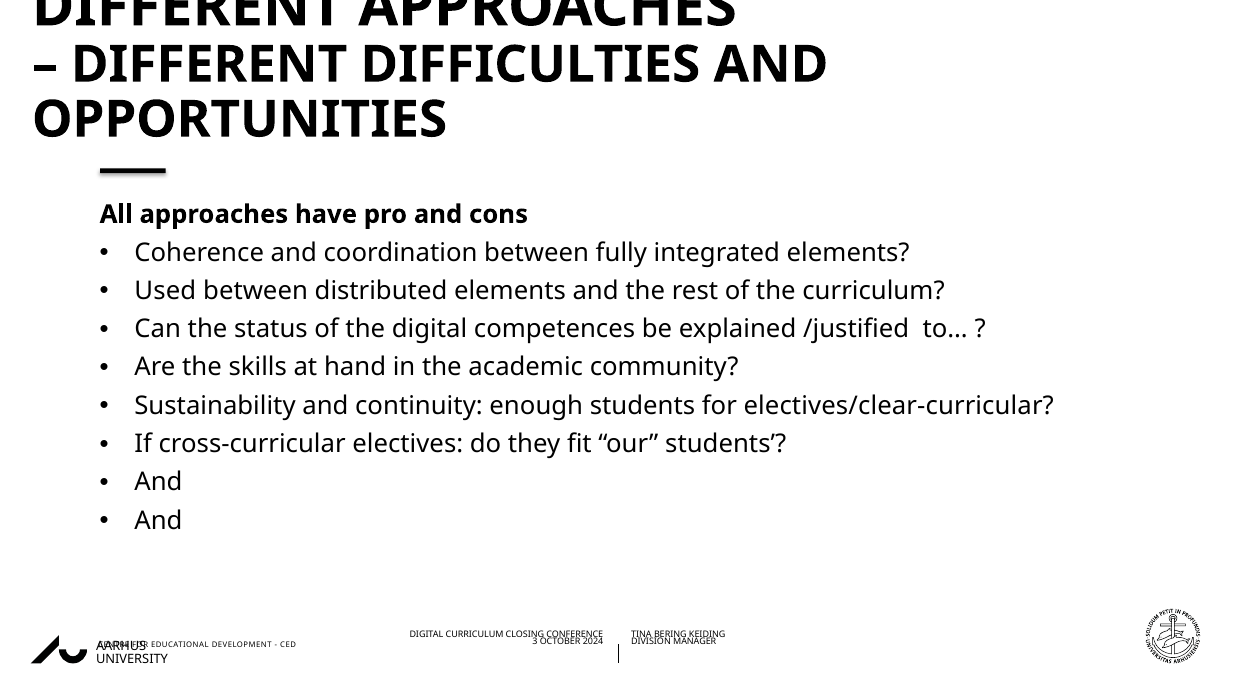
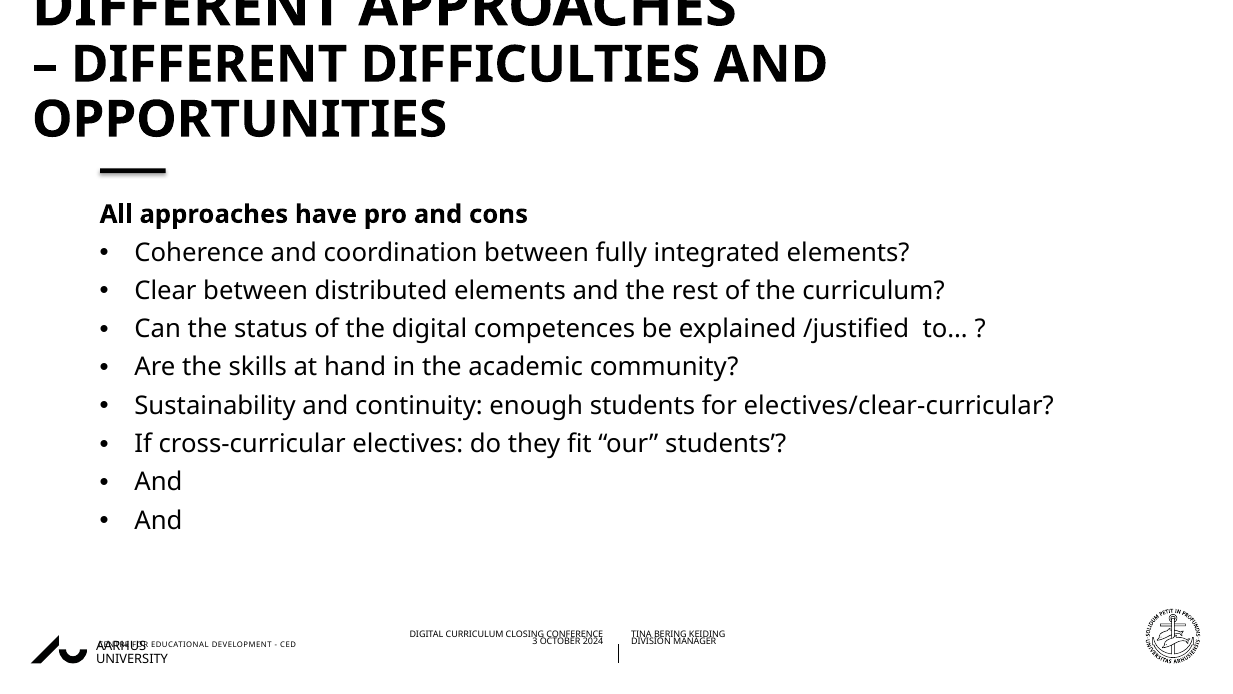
Used: Used -> Clear
